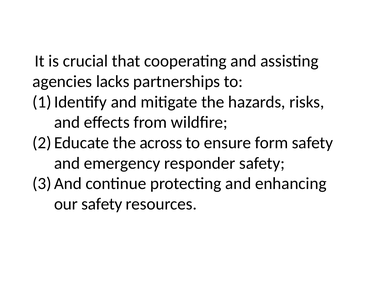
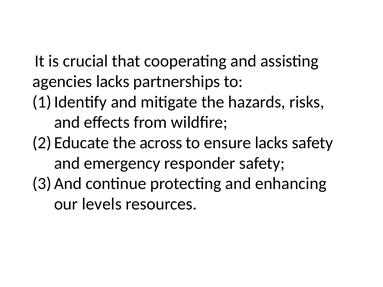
ensure form: form -> lacks
our safety: safety -> levels
